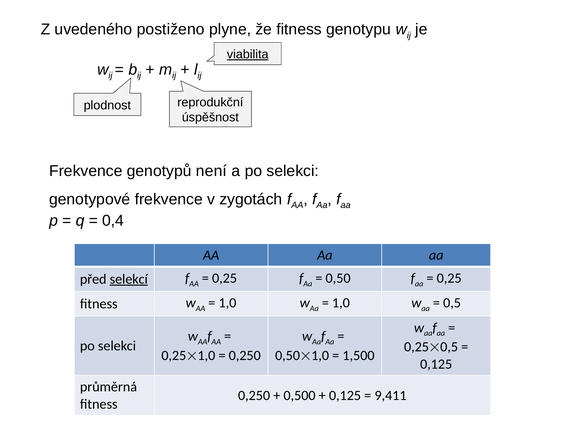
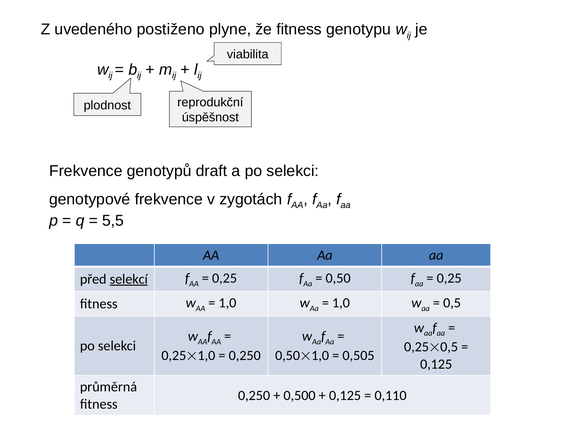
viabilita underline: present -> none
není: není -> draft
0,4: 0,4 -> 5,5
1,500: 1,500 -> 0,505
9,411: 9,411 -> 0,110
